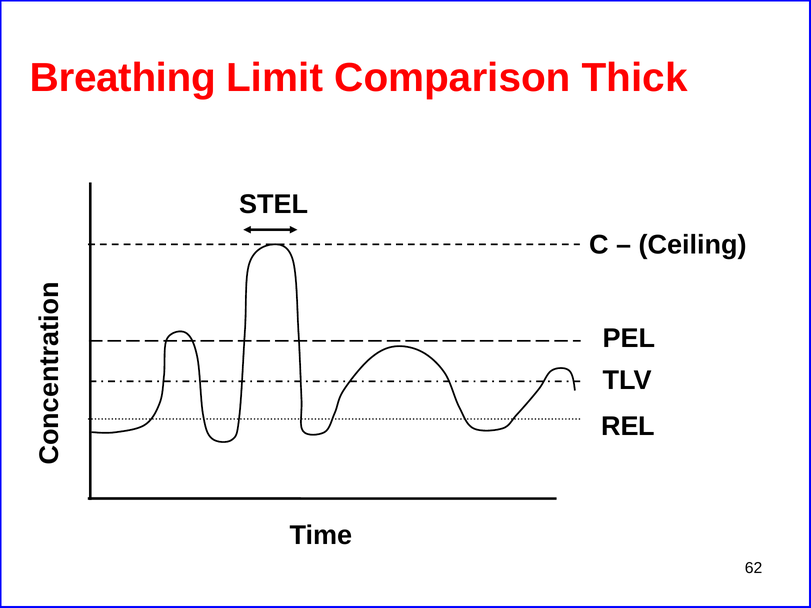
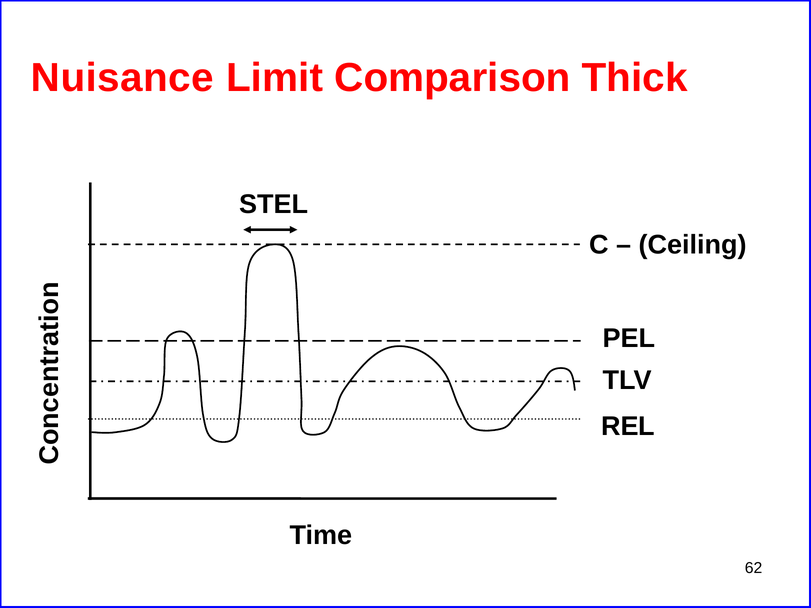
Breathing: Breathing -> Nuisance
